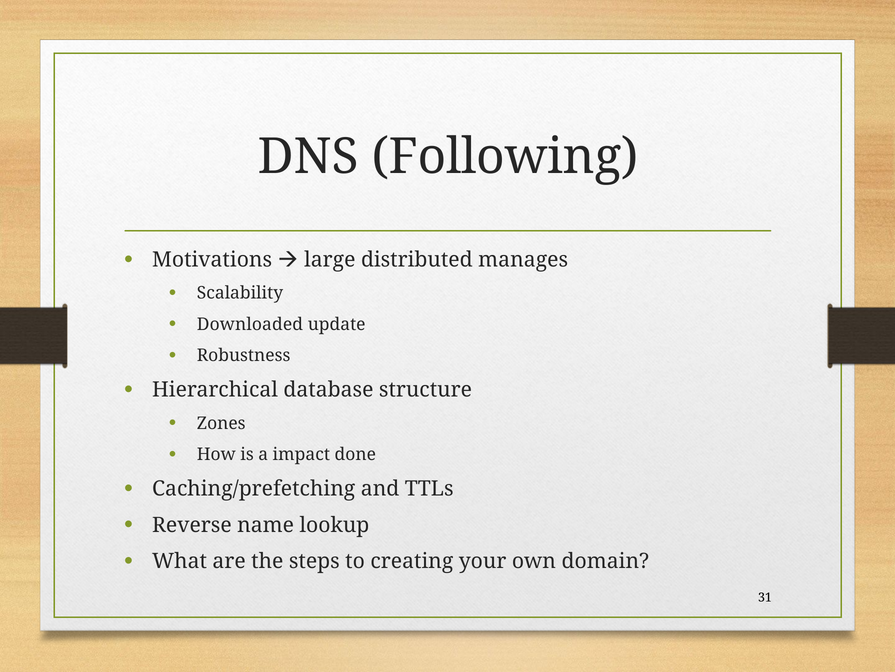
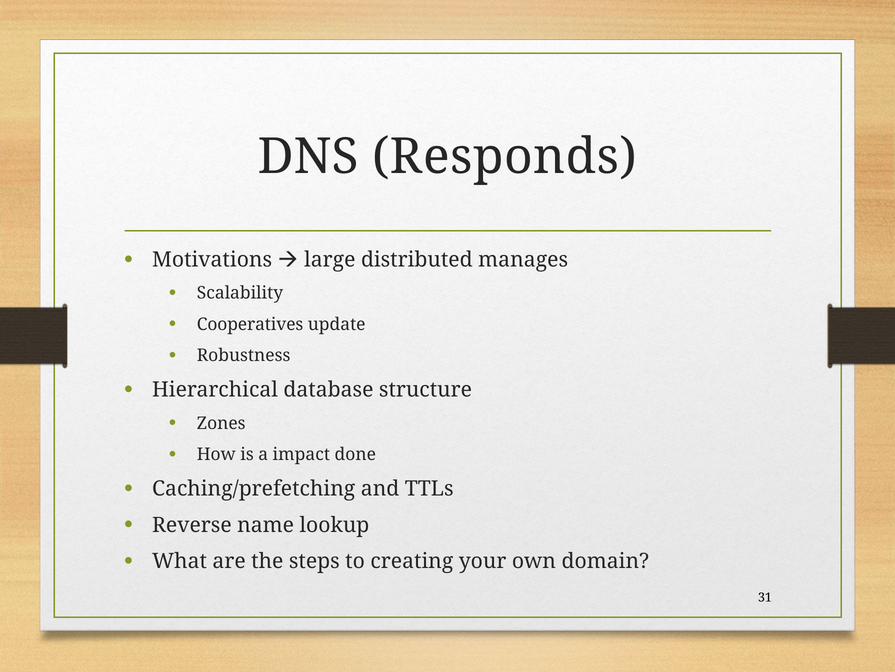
Following: Following -> Responds
Downloaded: Downloaded -> Cooperatives
